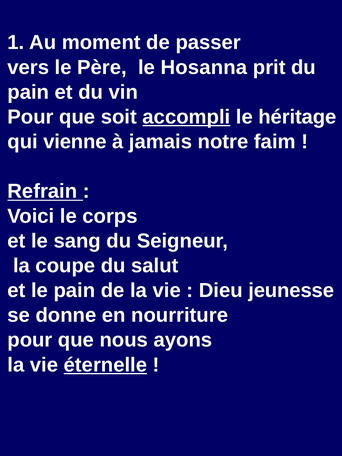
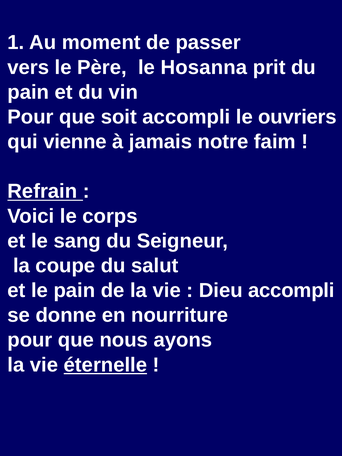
accompli at (186, 117) underline: present -> none
héritage: héritage -> ouvriers
Dieu jeunesse: jeunesse -> accompli
